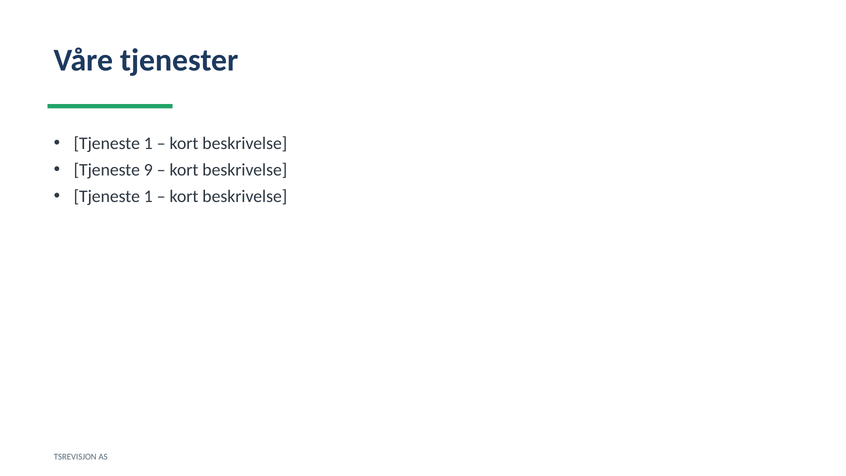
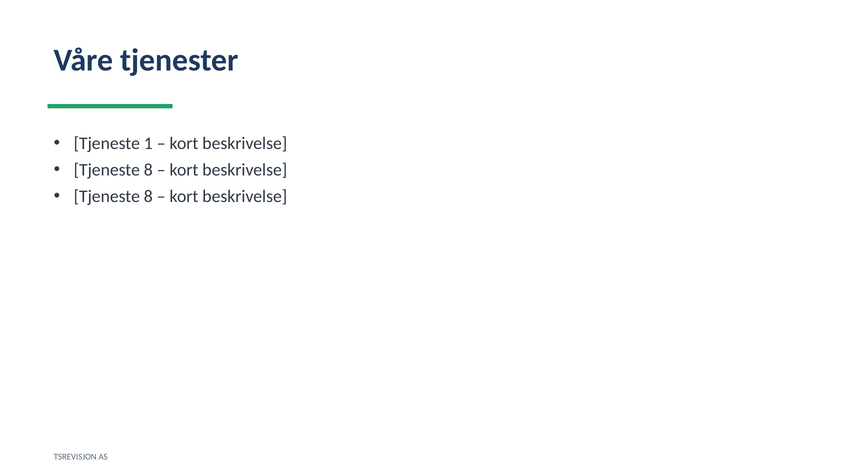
9 at (148, 170): 9 -> 8
1 at (148, 196): 1 -> 8
